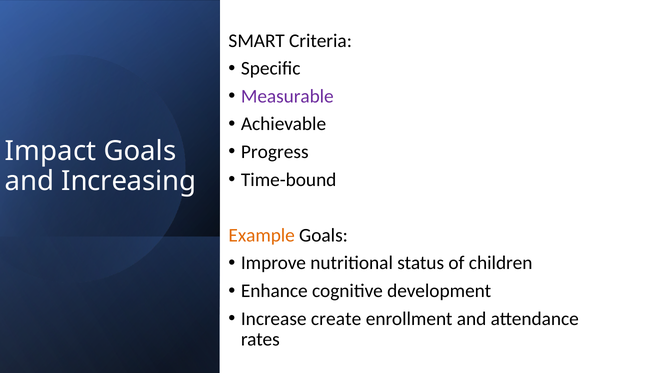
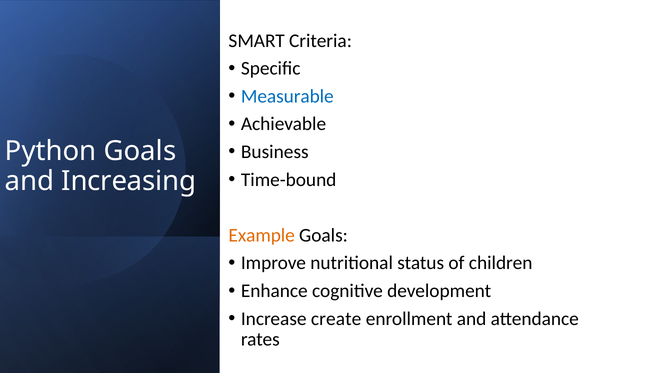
Measurable colour: purple -> blue
Progress: Progress -> Business
Impact: Impact -> Python
